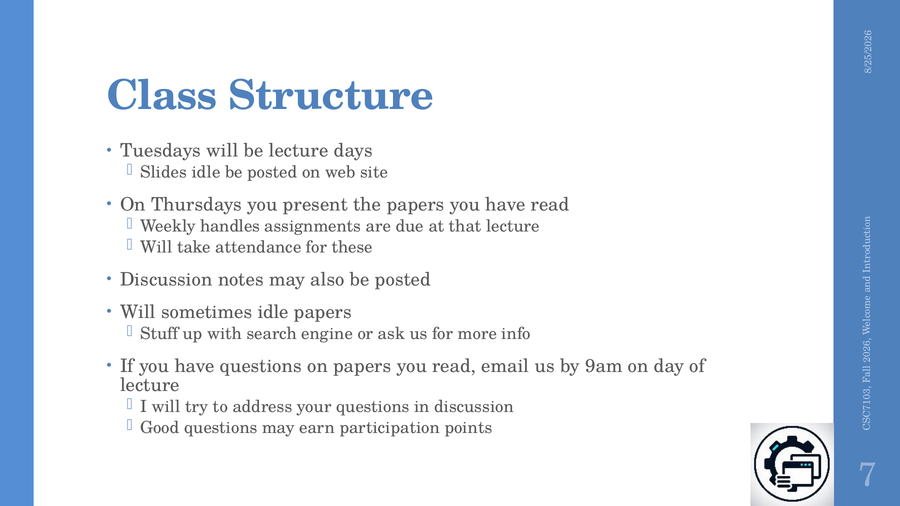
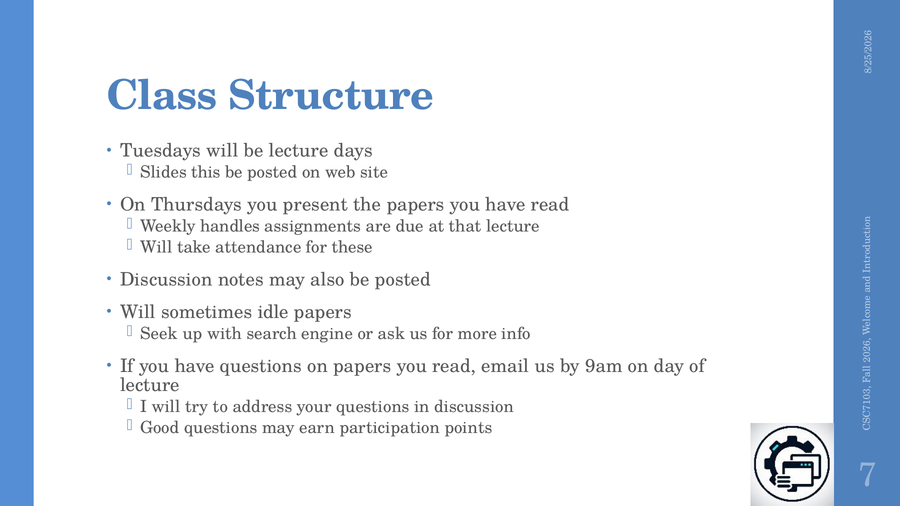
Slides idle: idle -> this
Stuff: Stuff -> Seek
